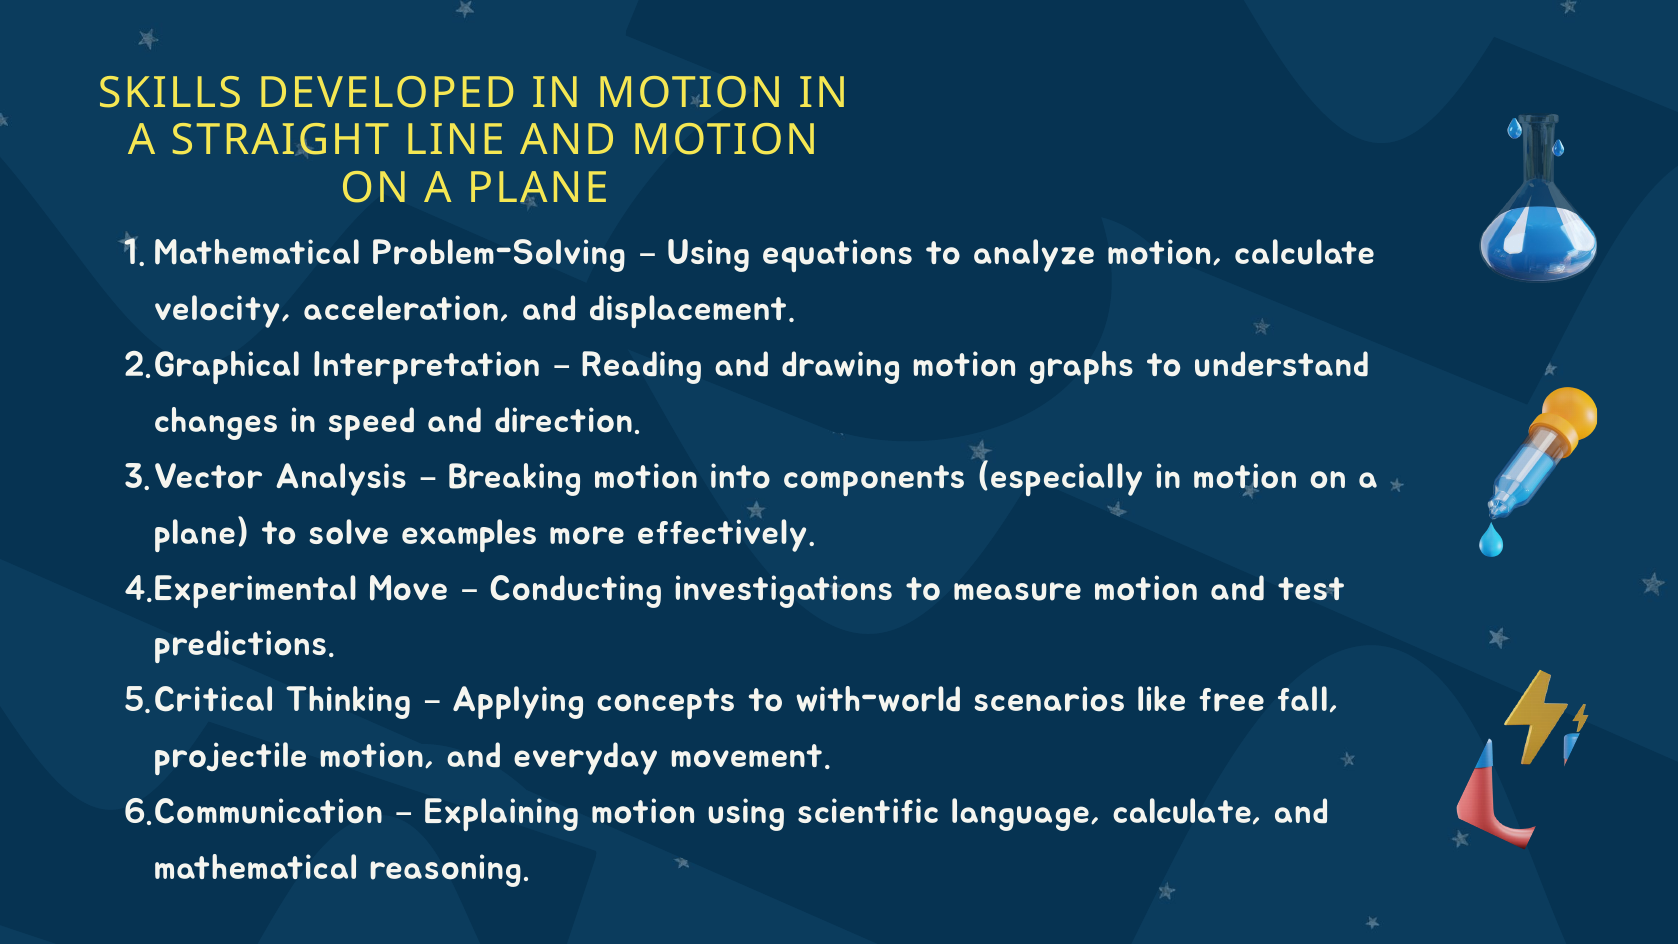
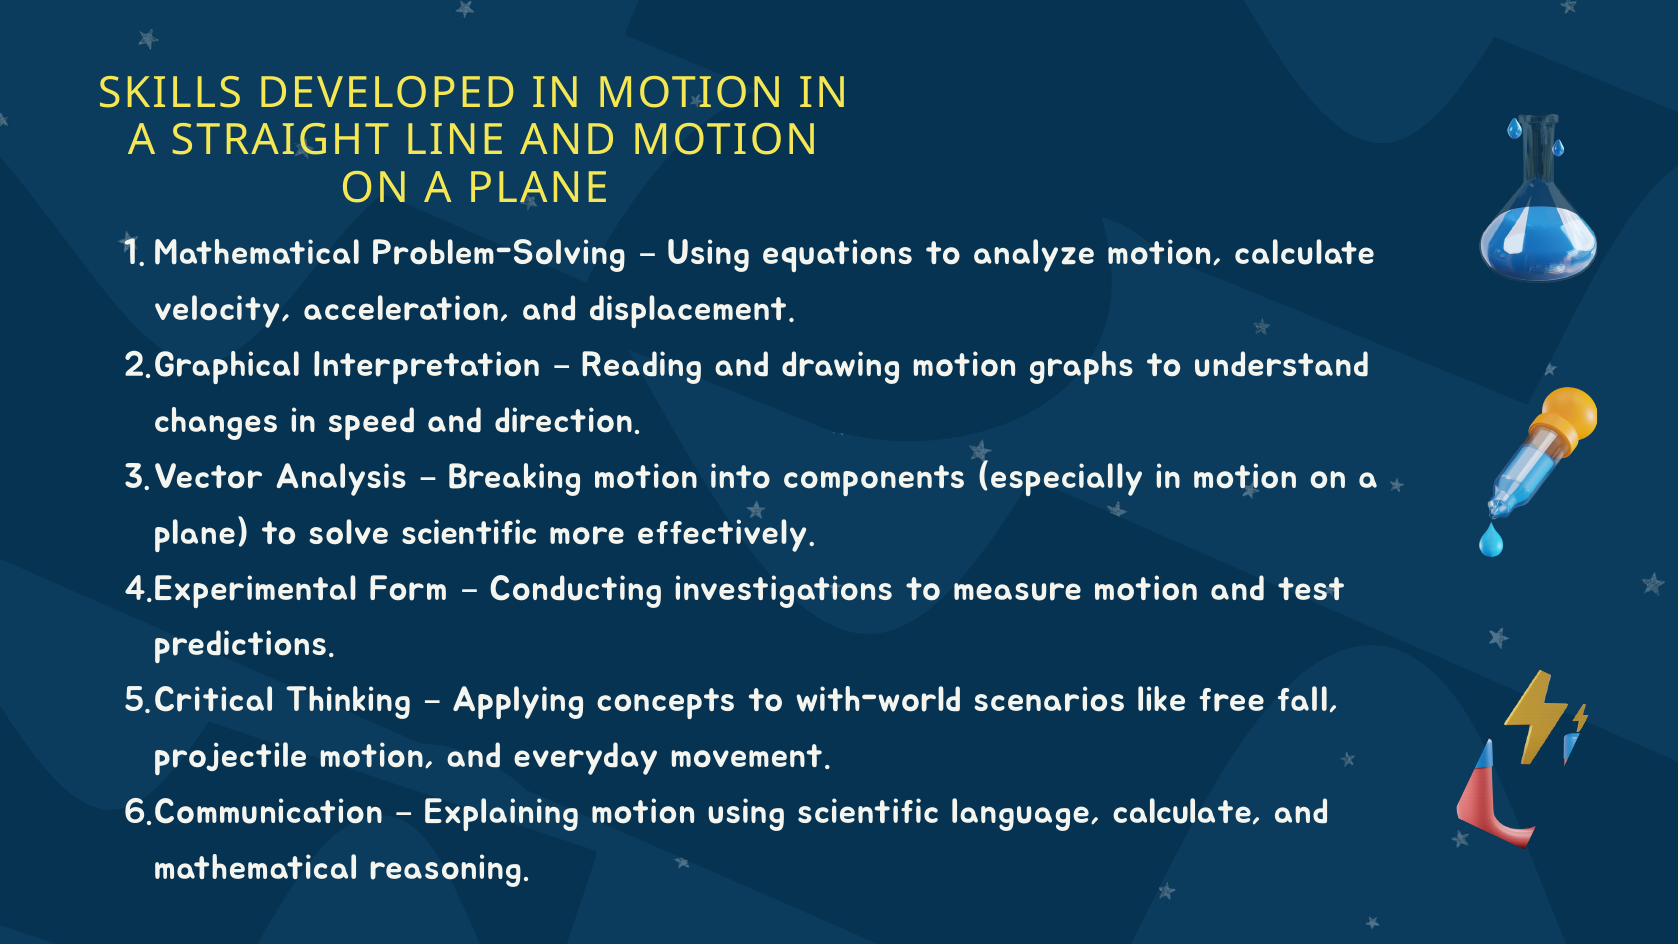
solve examples: examples -> scientific
Move: Move -> Form
